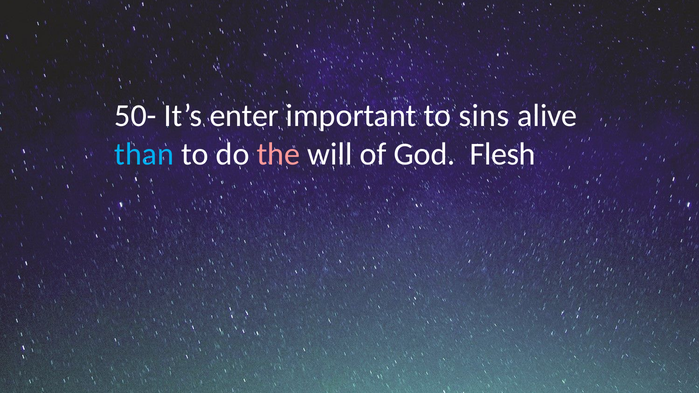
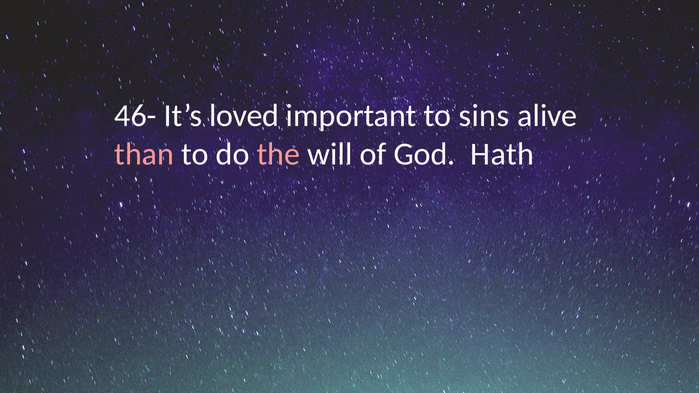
50-: 50- -> 46-
enter: enter -> loved
than colour: light blue -> pink
Flesh: Flesh -> Hath
